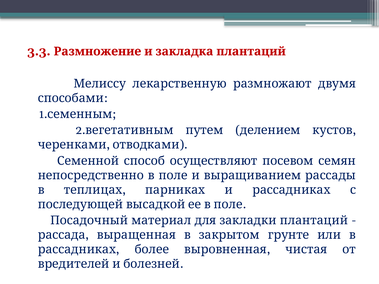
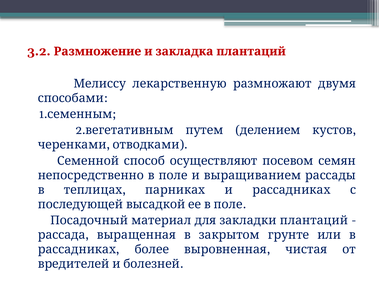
3.3: 3.3 -> 3.2
